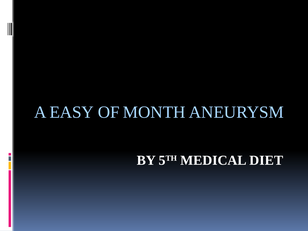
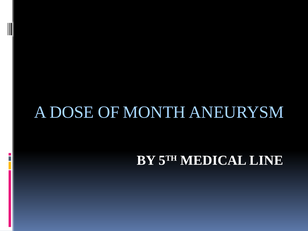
EASY: EASY -> DOSE
DIET: DIET -> LINE
